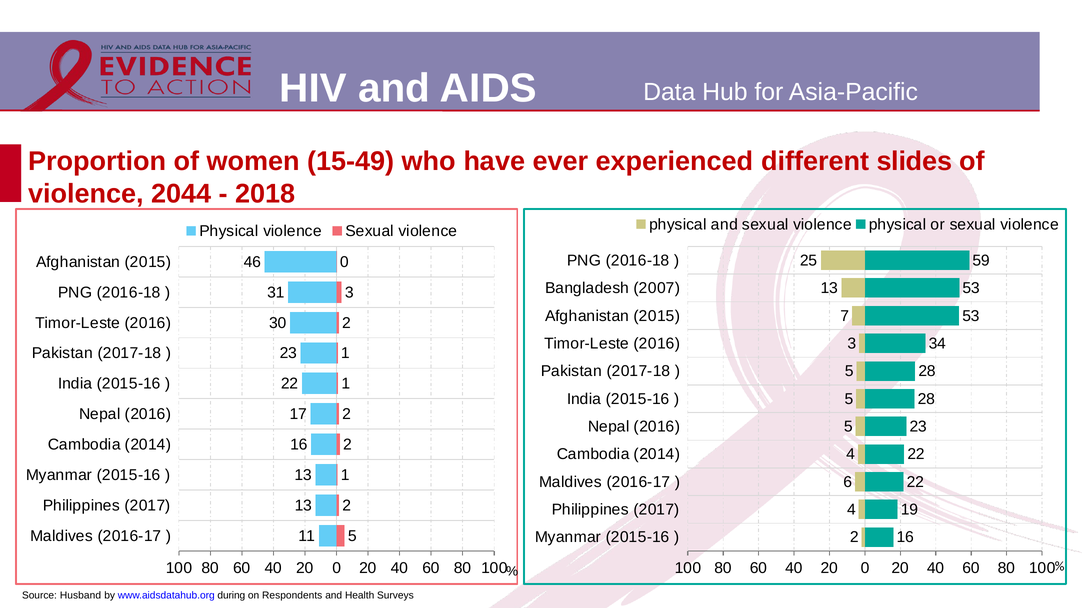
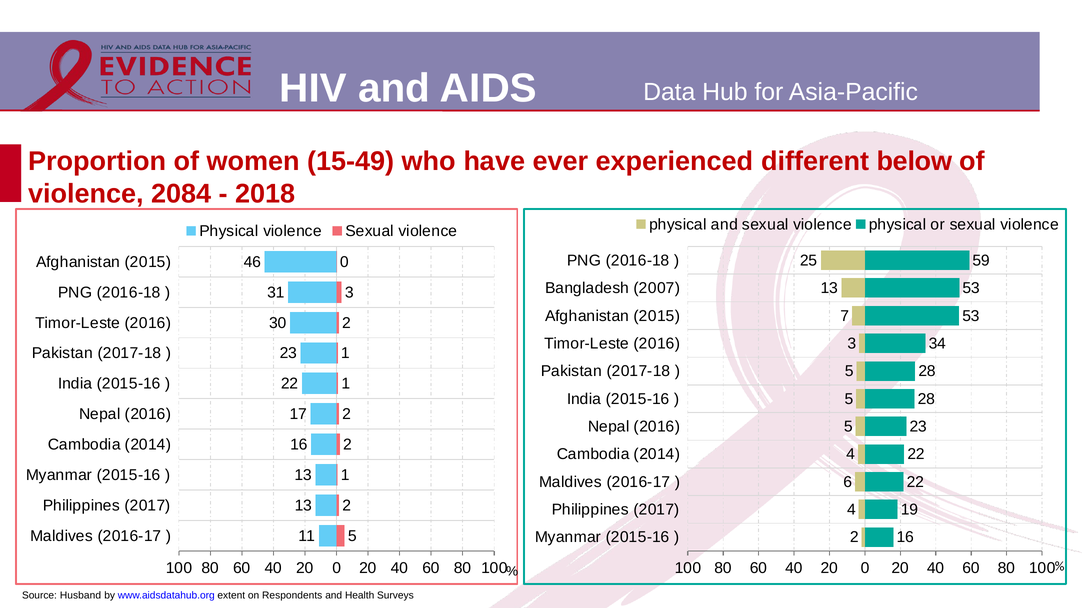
slides: slides -> below
2044: 2044 -> 2084
during: during -> extent
